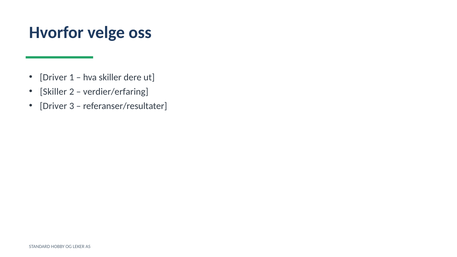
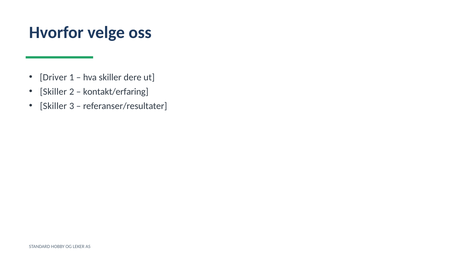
verdier/erfaring: verdier/erfaring -> kontakt/erfaring
Driver at (53, 106): Driver -> Skiller
